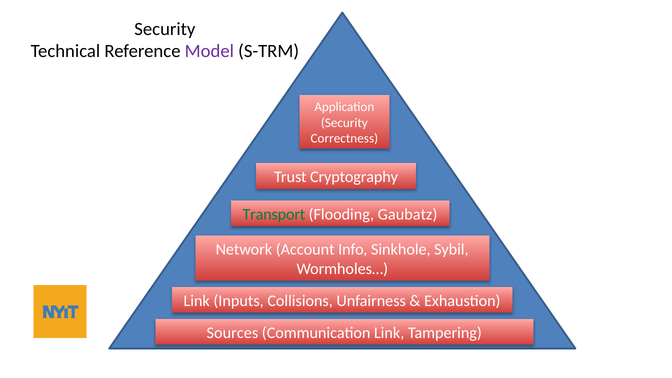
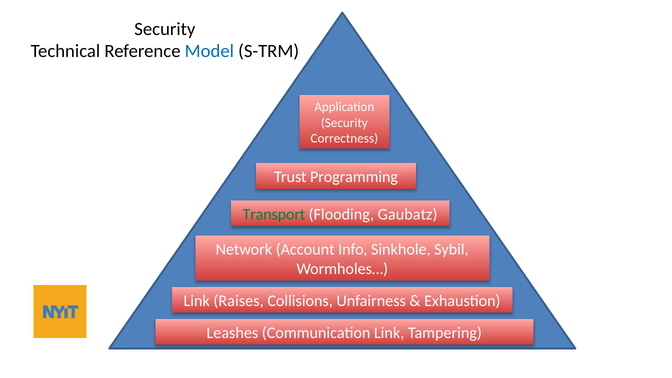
Model colour: purple -> blue
Cryptography: Cryptography -> Programming
Inputs: Inputs -> Raises
Sources: Sources -> Leashes
